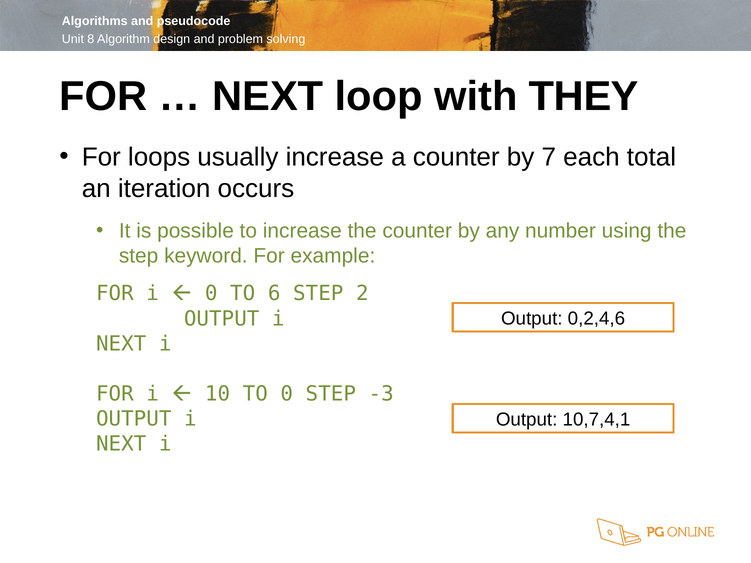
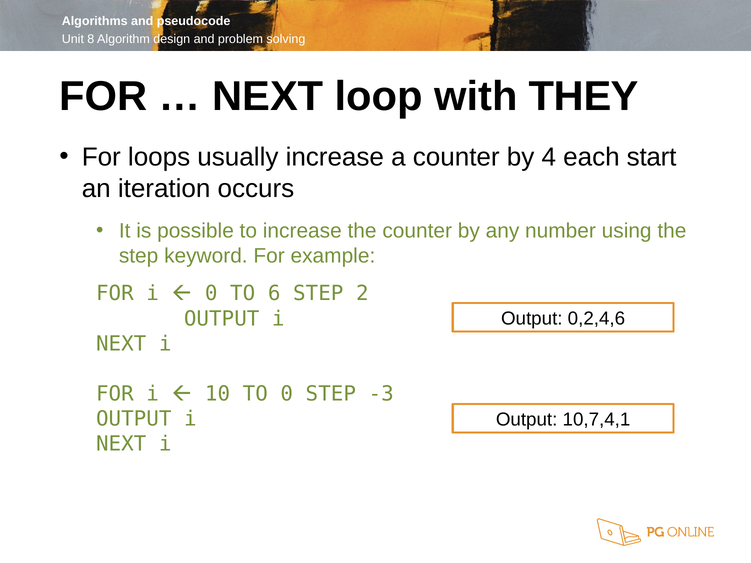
7: 7 -> 4
total: total -> start
